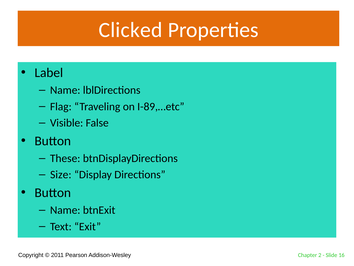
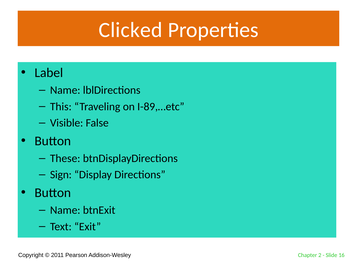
Flag: Flag -> This
Size: Size -> Sign
